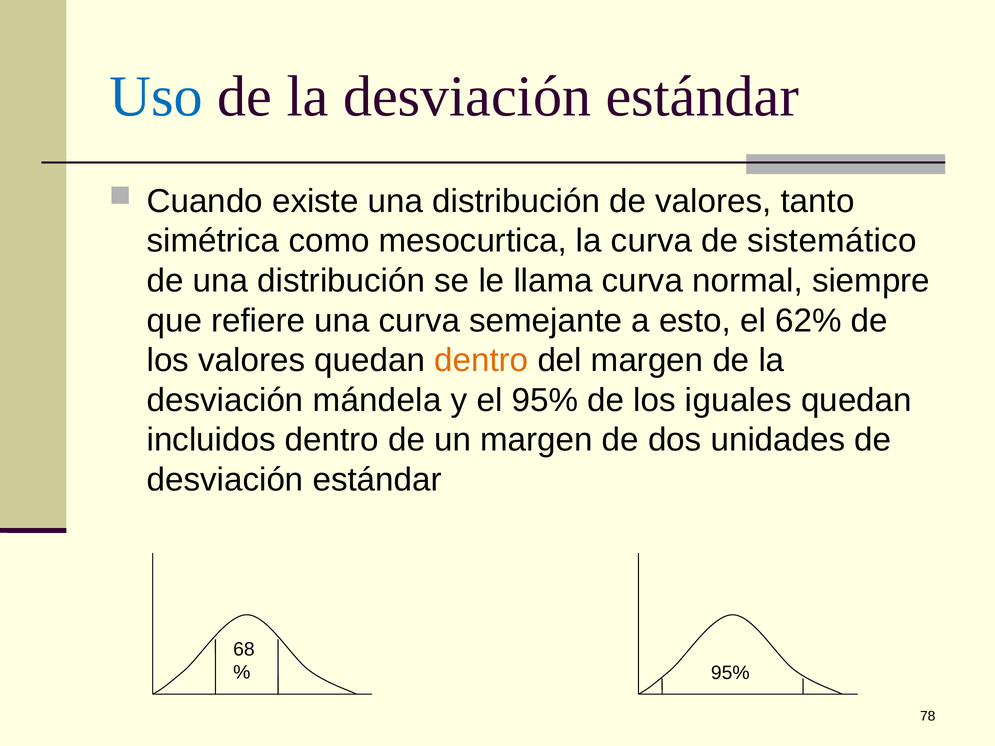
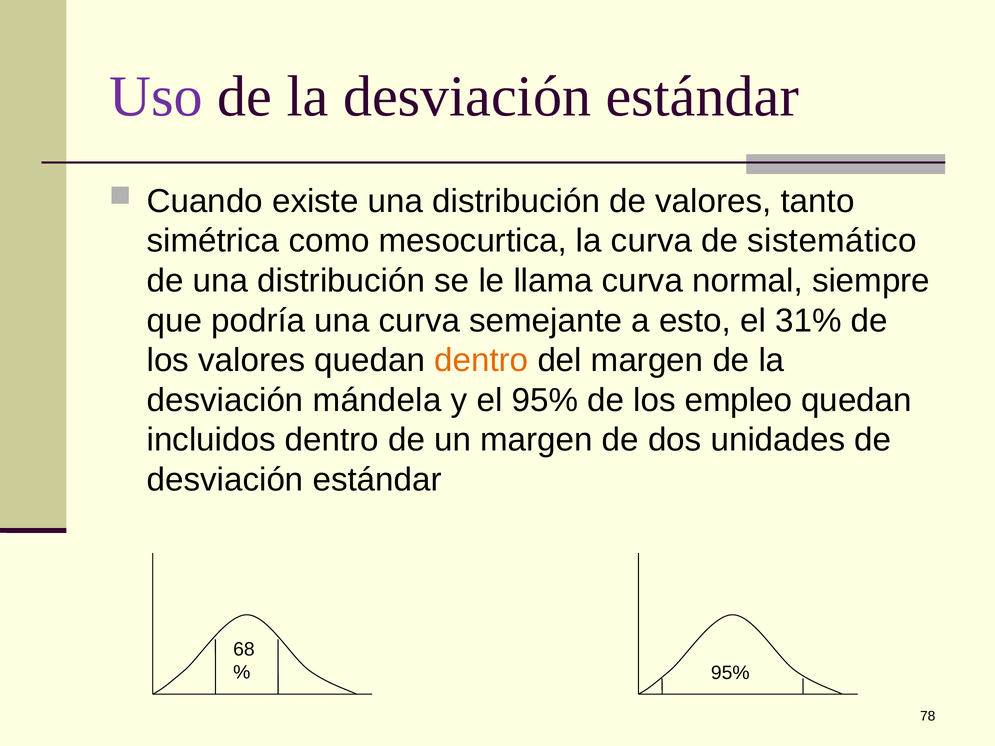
Uso colour: blue -> purple
refiere: refiere -> podría
62%: 62% -> 31%
iguales: iguales -> empleo
